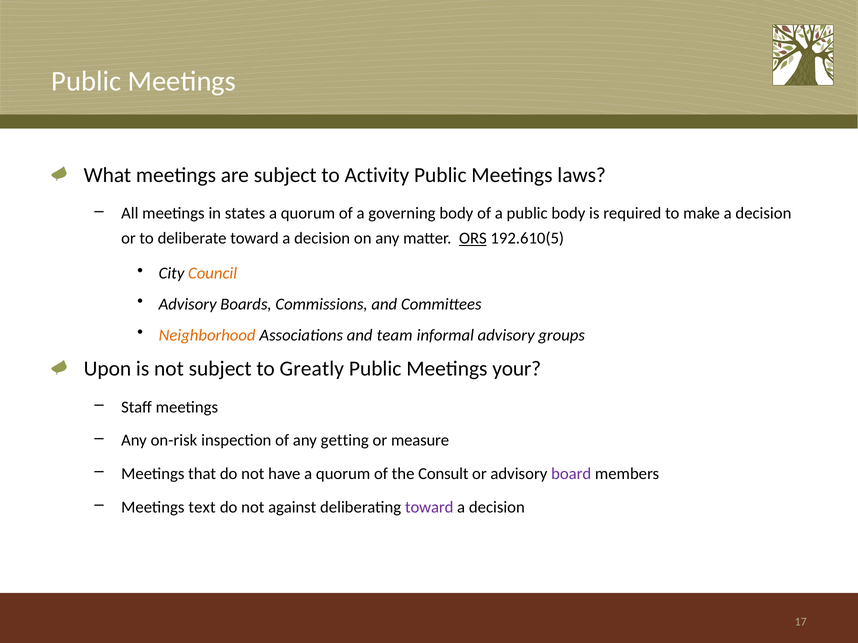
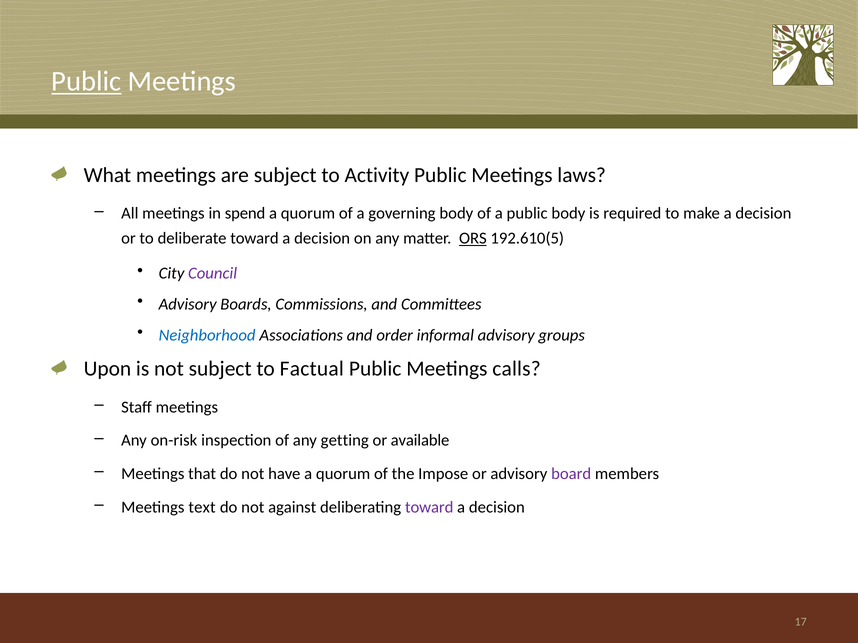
Public at (86, 81) underline: none -> present
states: states -> spend
Council colour: orange -> purple
Neighborhood colour: orange -> blue
team: team -> order
Greatly: Greatly -> Factual
your: your -> calls
measure: measure -> available
Consult: Consult -> Impose
